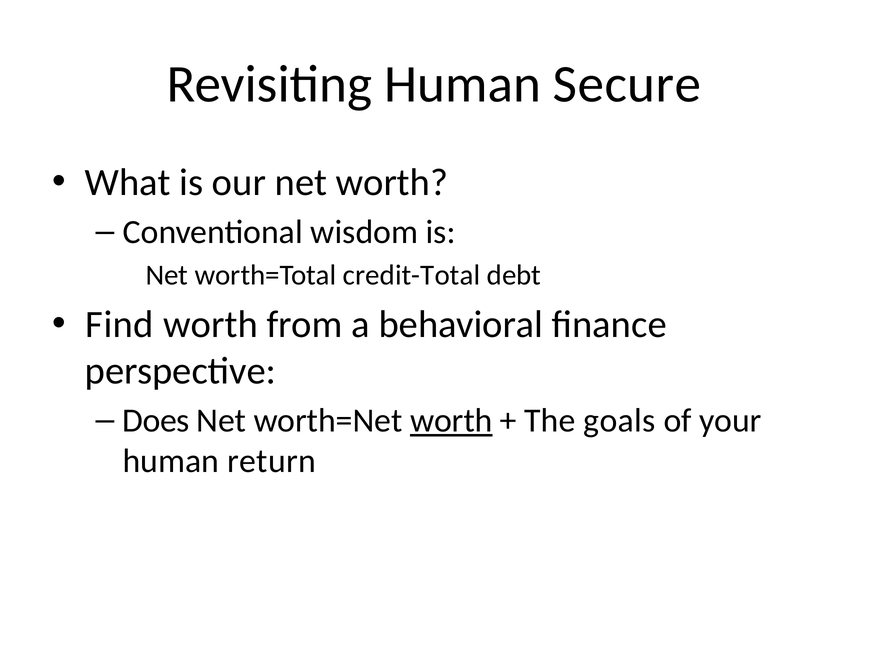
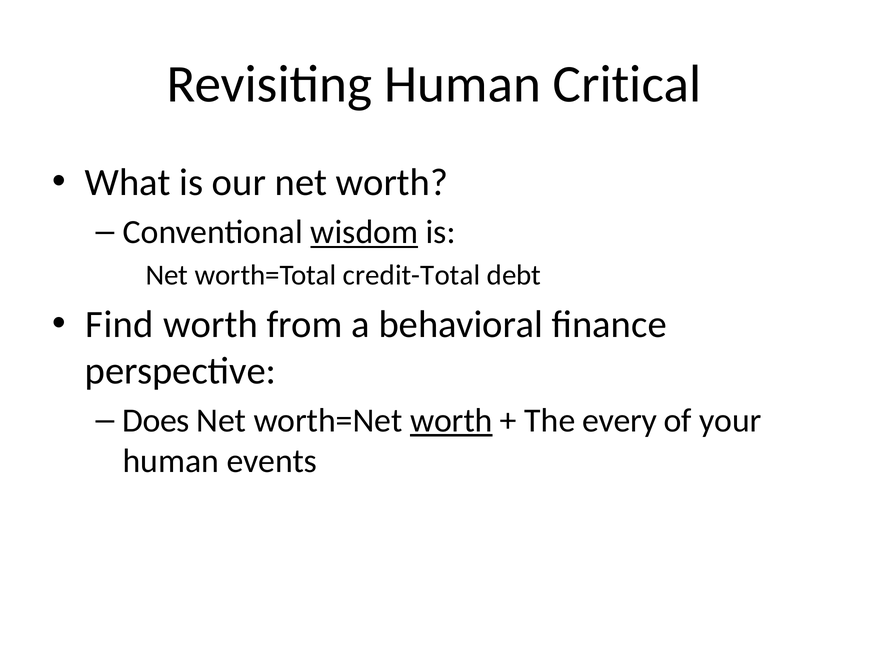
Secure: Secure -> Critical
wisdom underline: none -> present
goals: goals -> every
return: return -> events
